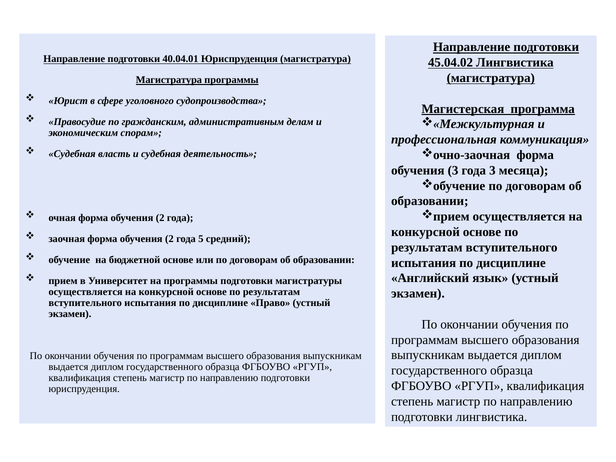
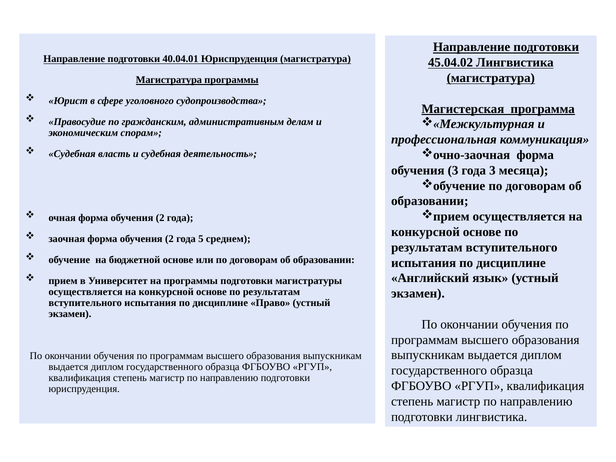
средний: средний -> среднем
